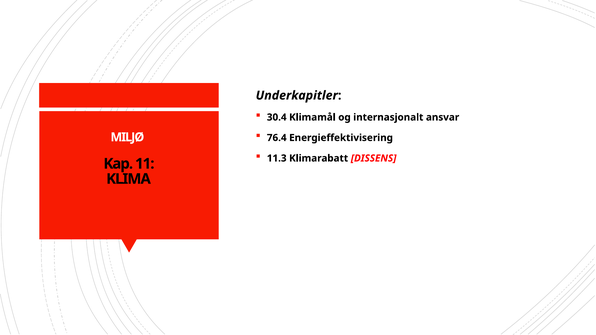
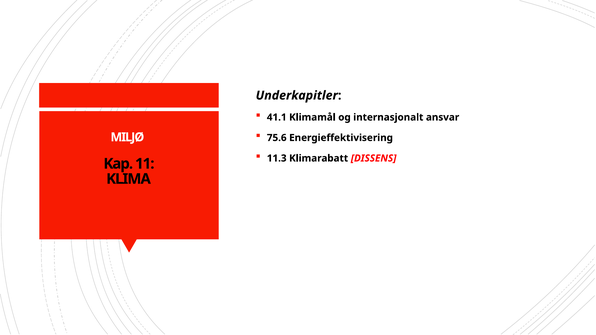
30.4: 30.4 -> 41.1
76.4: 76.4 -> 75.6
